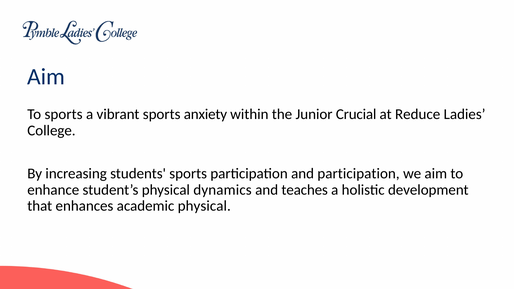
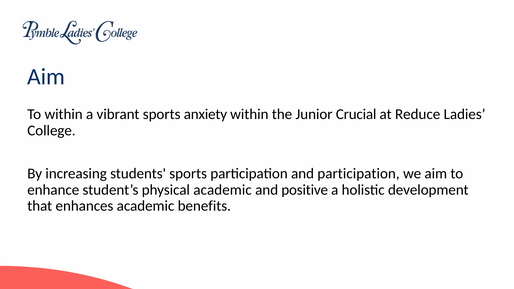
To sports: sports -> within
physical dynamics: dynamics -> academic
teaches: teaches -> positive
academic physical: physical -> benefits
